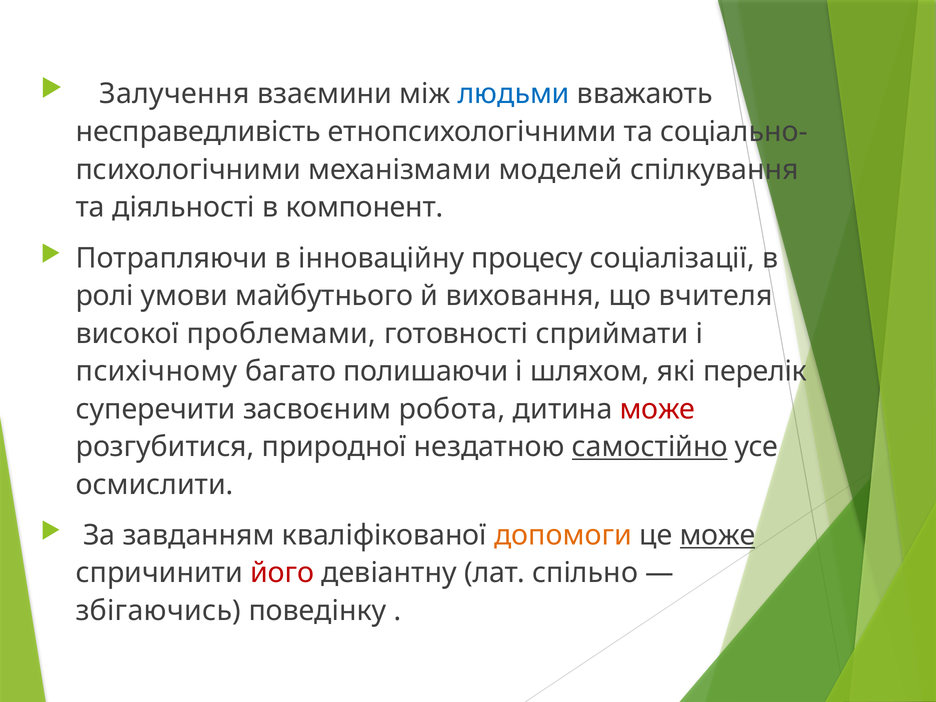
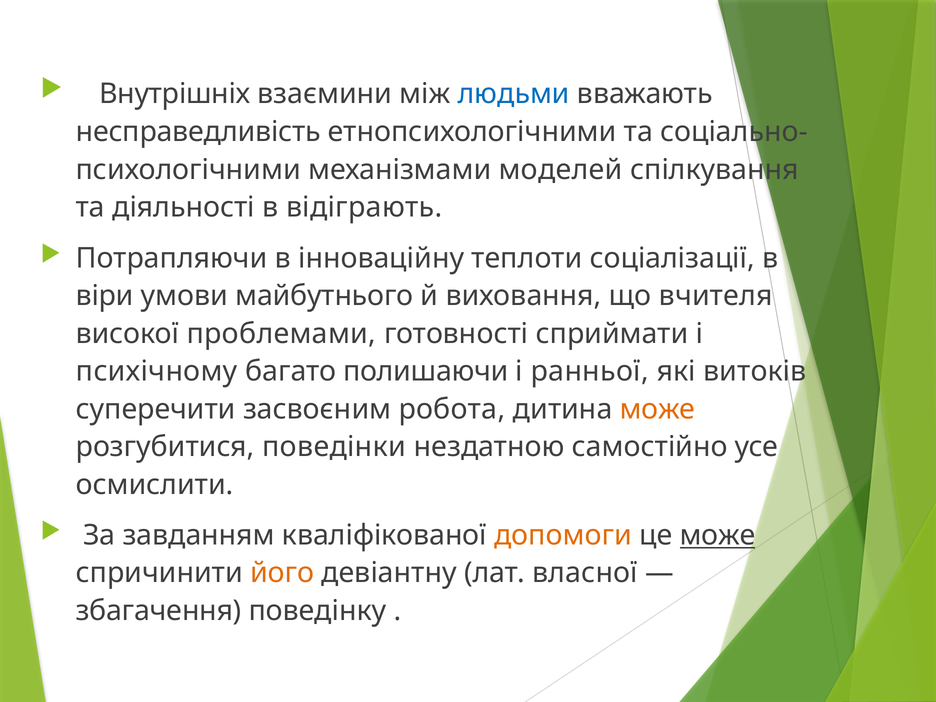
Залучення: Залучення -> Внутрішніх
компонент: компонент -> відіграють
процесу: процесу -> теплоти
ролі: ролі -> віри
шляхом: шляхом -> ранньої
перелік: перелік -> витоків
може at (657, 409) colour: red -> orange
природної: природної -> поведінки
самостійно underline: present -> none
його colour: red -> orange
спільно: спільно -> власної
збігаючись: збігаючись -> збагачення
